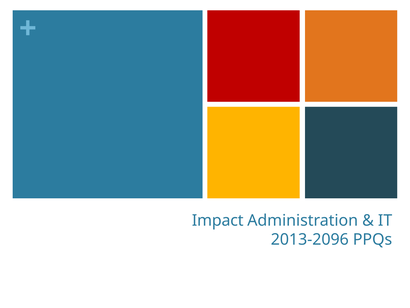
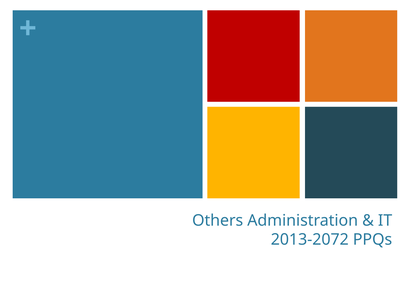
Impact: Impact -> Others
2013-2096: 2013-2096 -> 2013-2072
